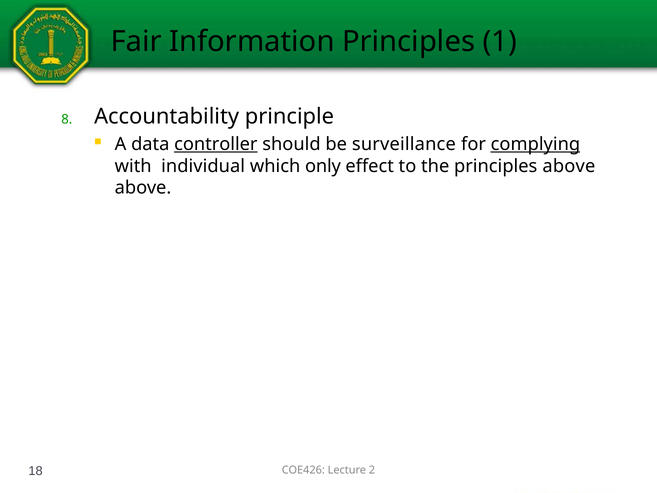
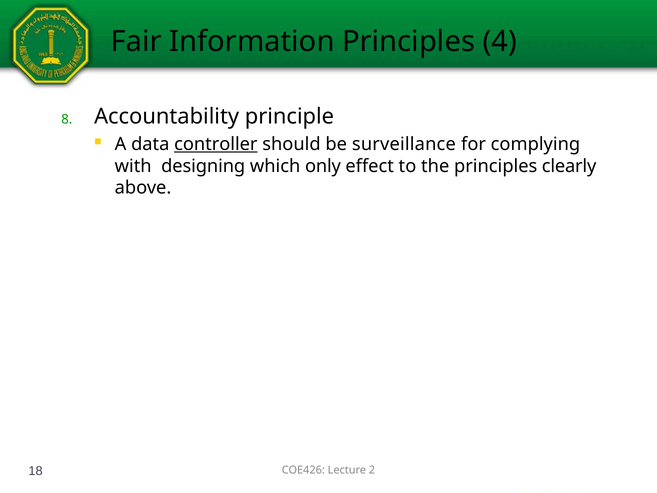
1: 1 -> 4
complying underline: present -> none
individual: individual -> designing
principles above: above -> clearly
